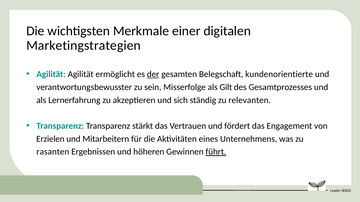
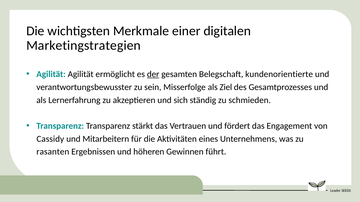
Gilt: Gilt -> Ziel
relevanten: relevanten -> schmieden
Erzielen: Erzielen -> Cassidy
führt underline: present -> none
